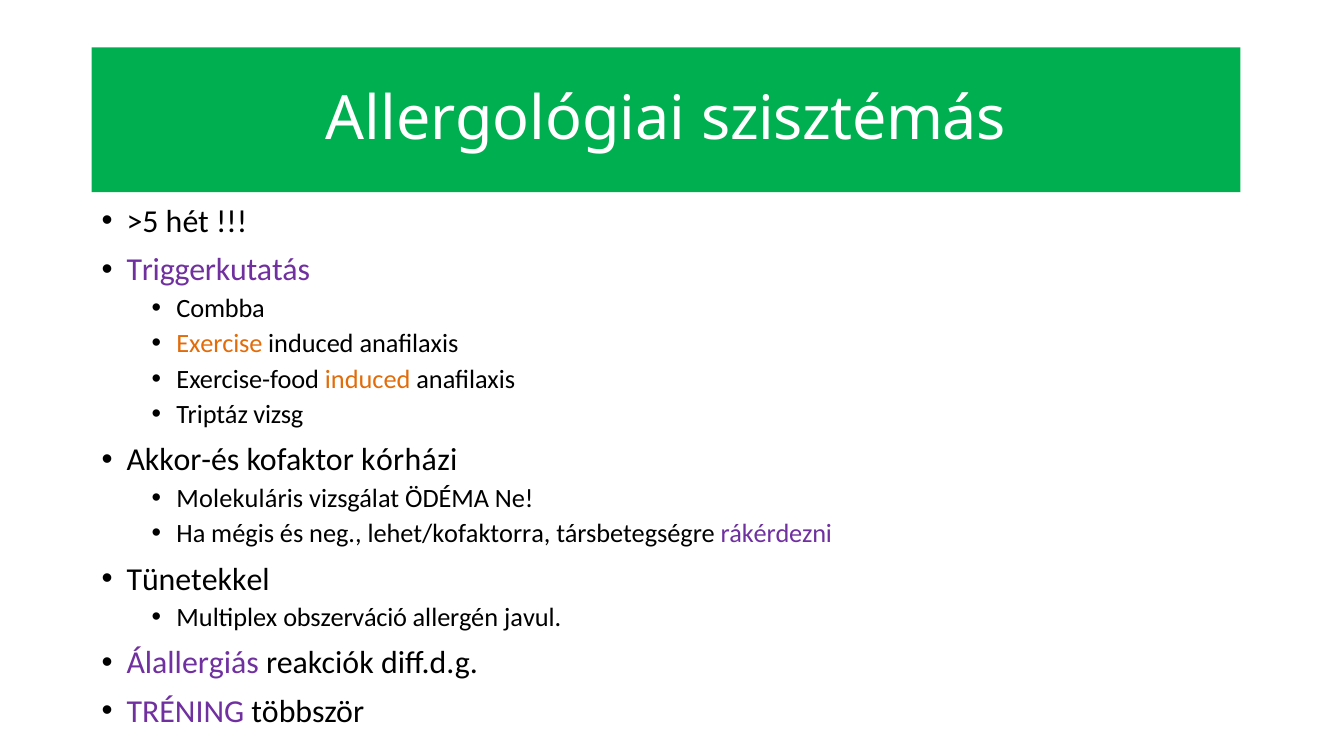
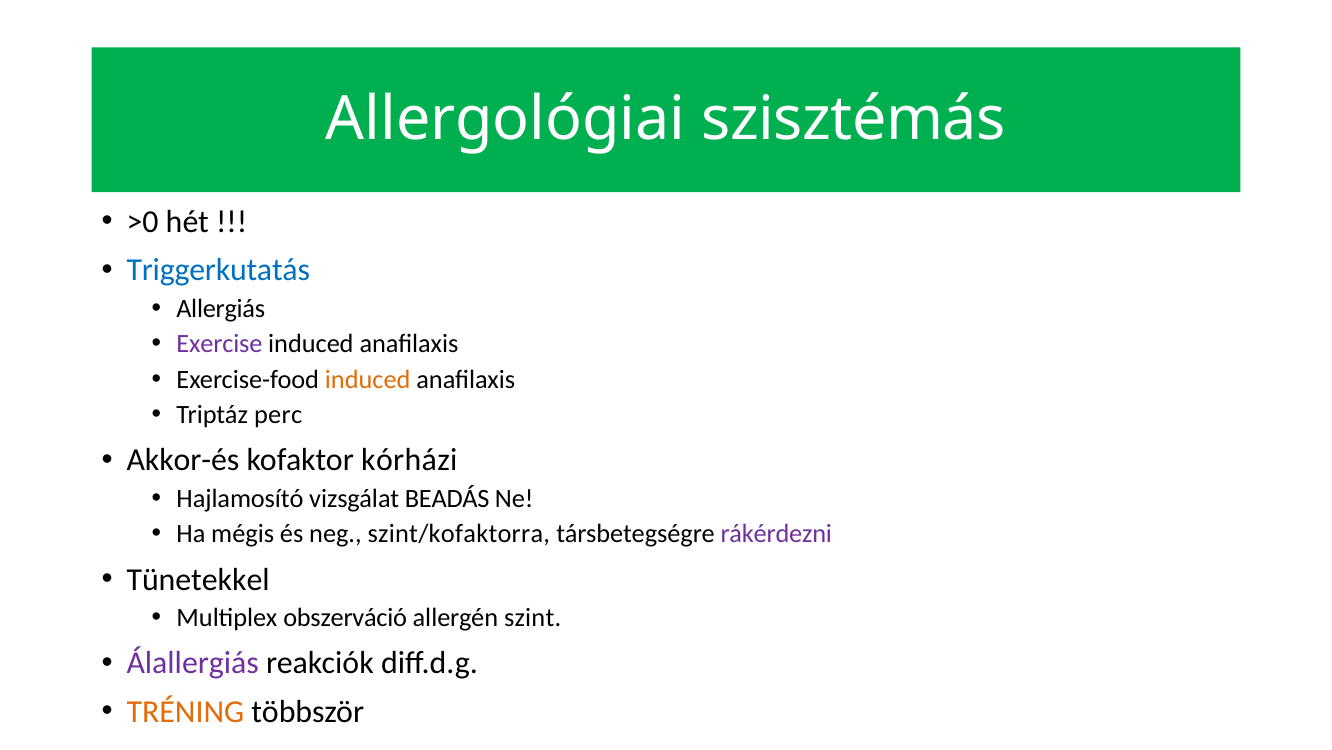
>5: >5 -> >0
Triggerkutatás colour: purple -> blue
Combba: Combba -> Allergiás
Exercise colour: orange -> purple
vizsg: vizsg -> perc
Molekuláris: Molekuláris -> Hajlamosító
ÖDÉMA: ÖDÉMA -> BEADÁS
lehet/kofaktorra: lehet/kofaktorra -> szint/kofaktorra
javul: javul -> szint
TRÉNING colour: purple -> orange
